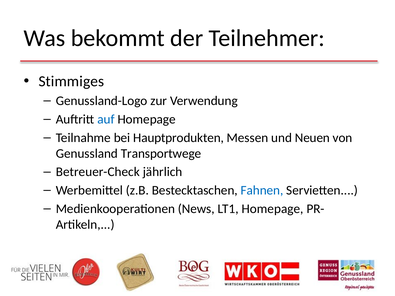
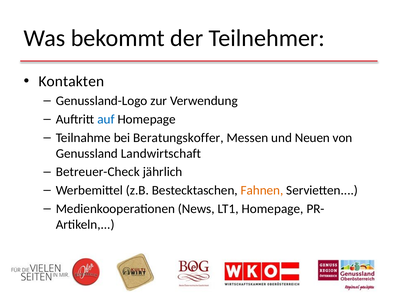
Stimmiges: Stimmiges -> Kontakten
Hauptprodukten: Hauptprodukten -> Beratungskoffer
Transportwege: Transportwege -> Landwirtschaft
Fahnen colour: blue -> orange
